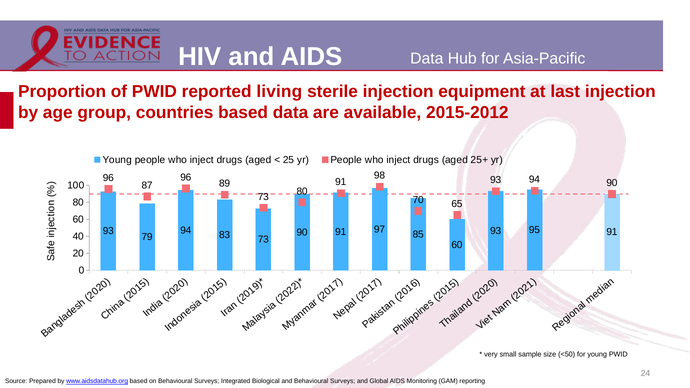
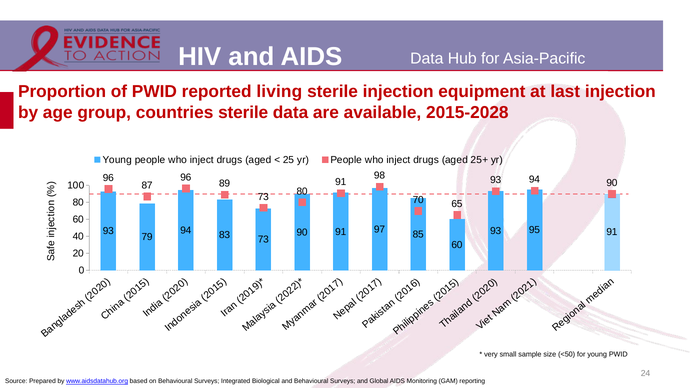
countries based: based -> sterile
2015-2012: 2015-2012 -> 2015-2028
